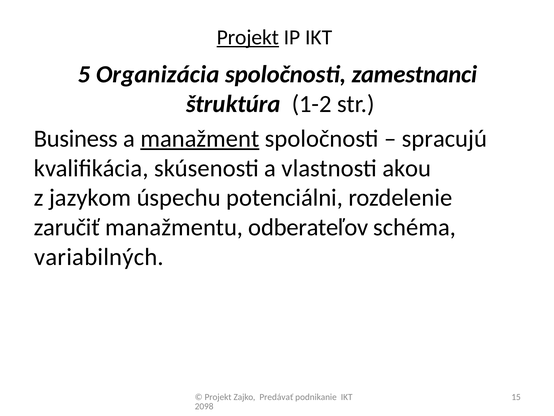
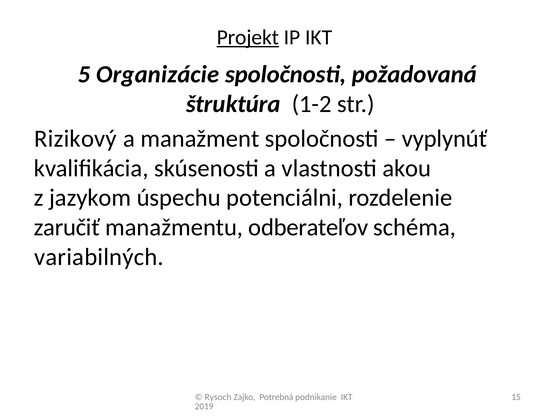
Organizácia: Organizácia -> Organizácie
zamestnanci: zamestnanci -> požadovaná
Business: Business -> Rizikový
manažment underline: present -> none
spracujú: spracujú -> vyplynúť
Projekt at (218, 397): Projekt -> Rysoch
Predávať: Predávať -> Potrebná
2098: 2098 -> 2019
